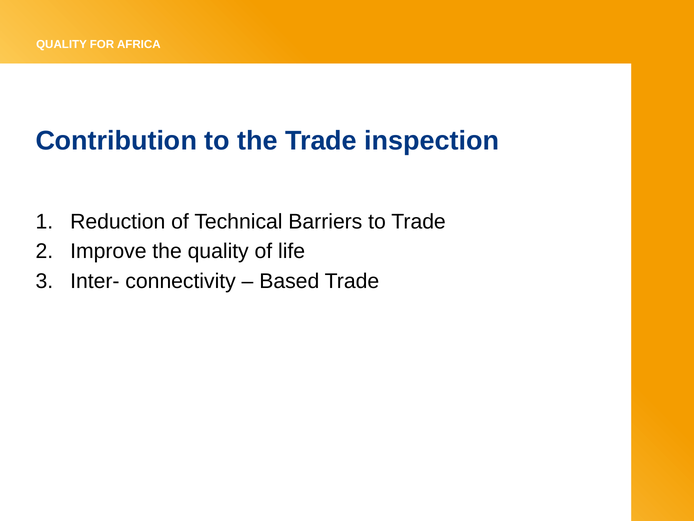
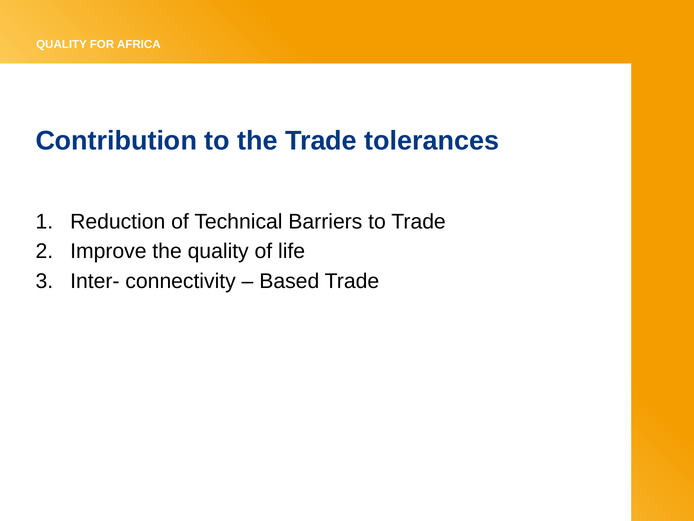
inspection: inspection -> tolerances
